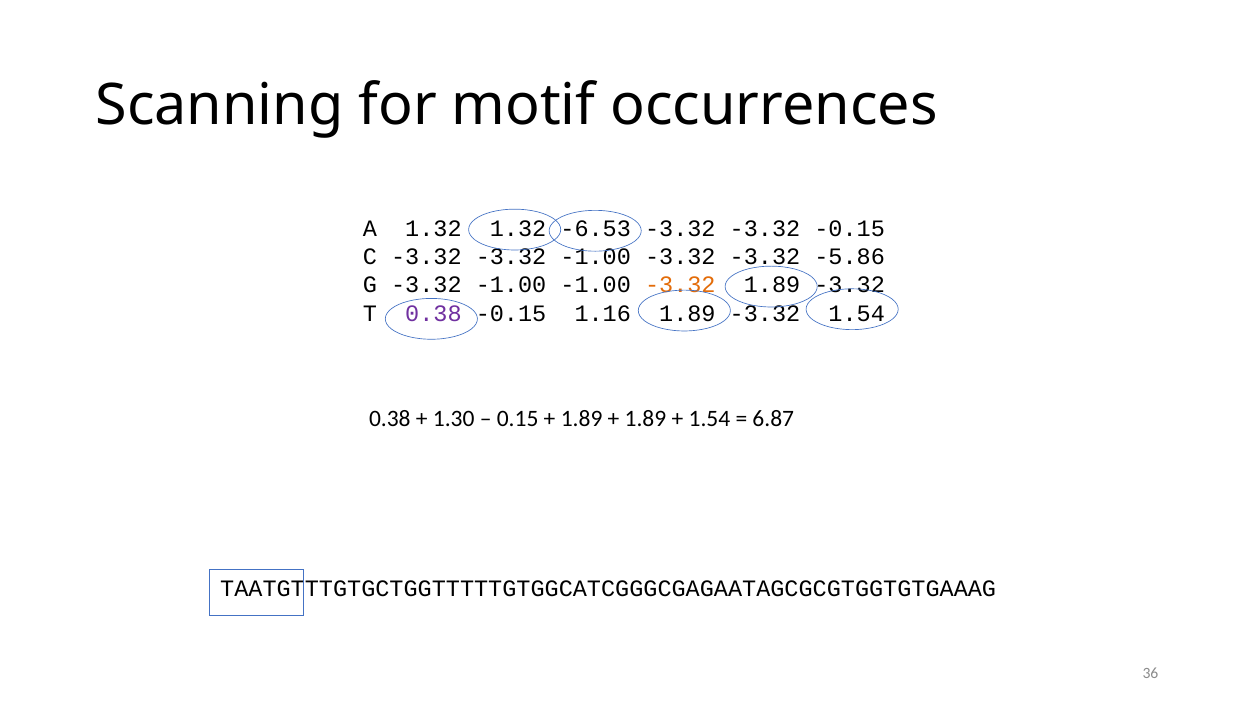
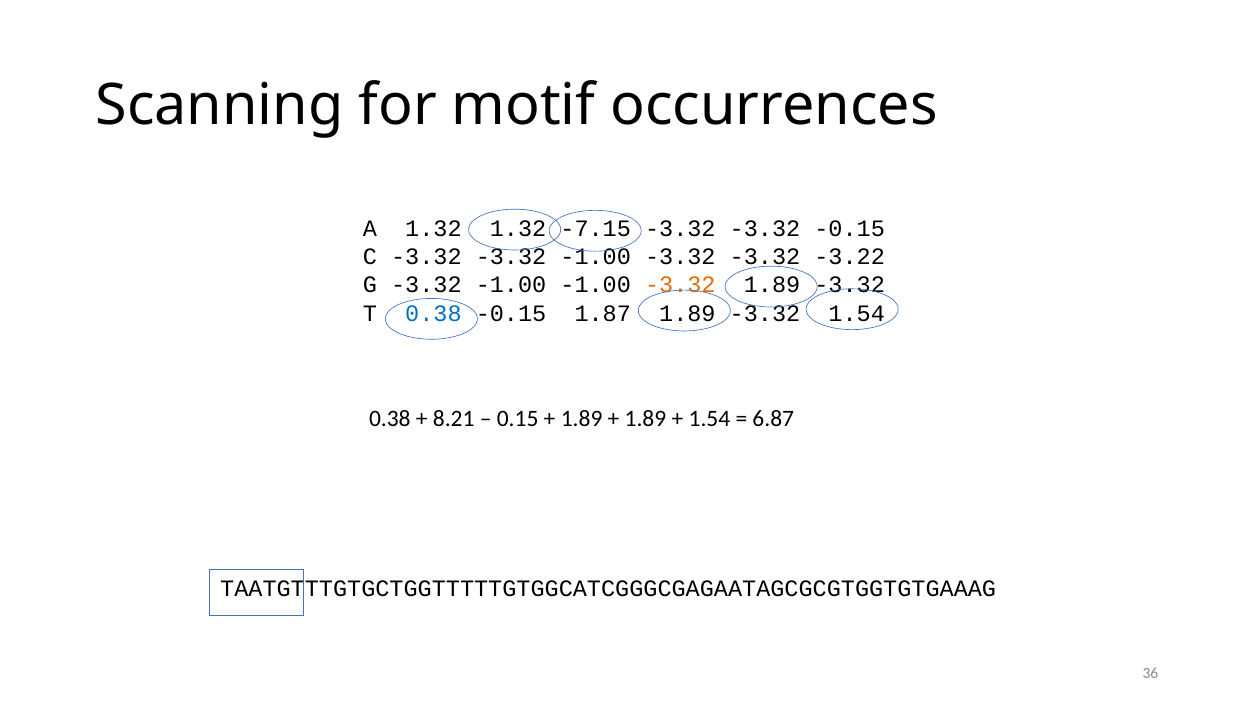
-6.53: -6.53 -> -7.15
-5.86: -5.86 -> -3.22
0.38 at (433, 313) colour: purple -> blue
1.16: 1.16 -> 1.87
1.30: 1.30 -> 8.21
